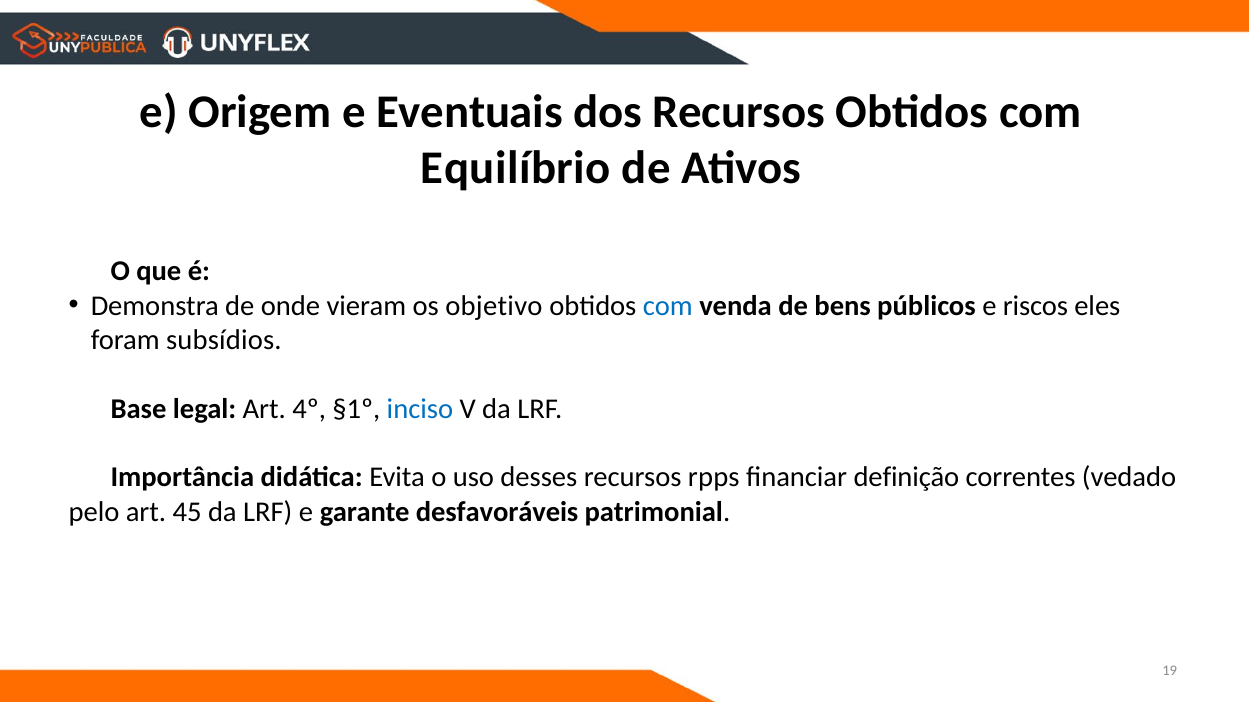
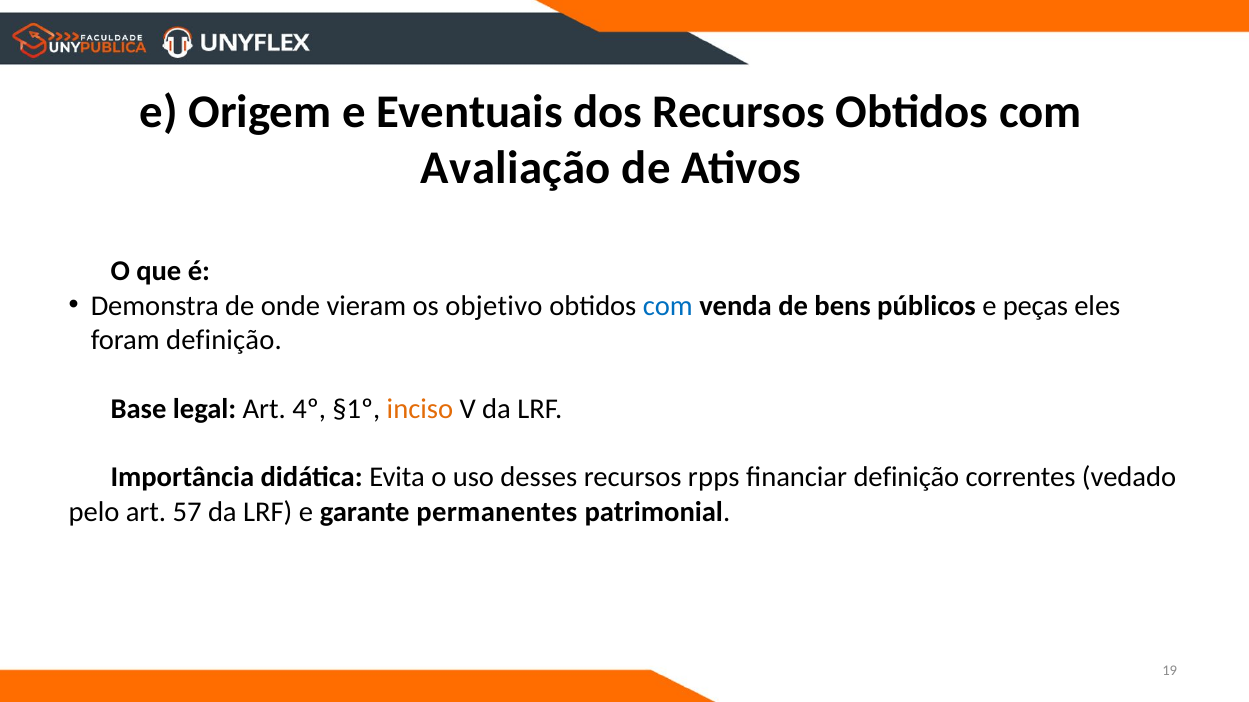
Equilíbrio: Equilíbrio -> Avaliação
riscos: riscos -> peças
foram subsídios: subsídios -> definição
inciso colour: blue -> orange
45: 45 -> 57
desfavoráveis: desfavoráveis -> permanentes
